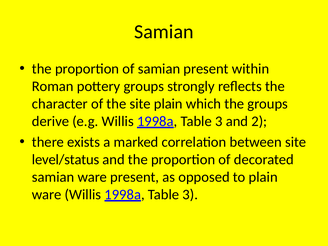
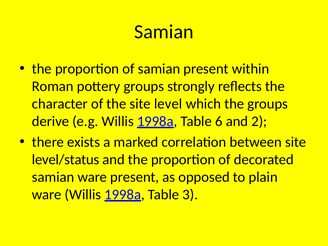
site plain: plain -> level
3 at (219, 121): 3 -> 6
